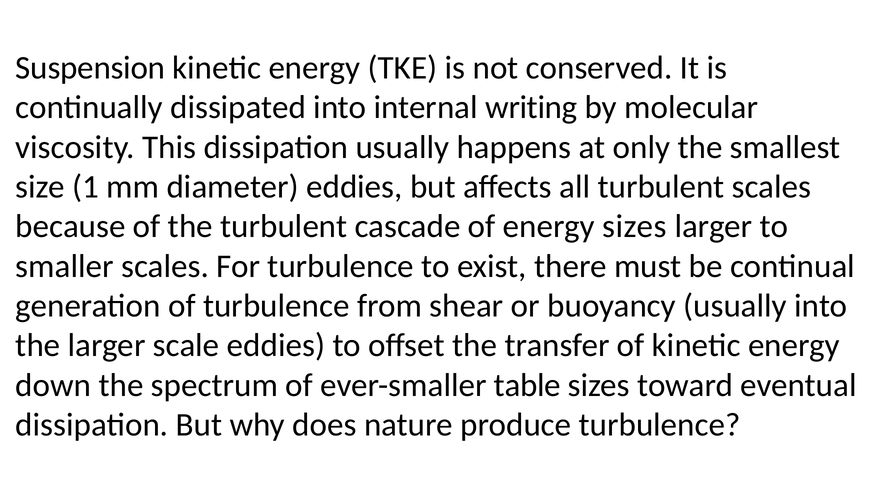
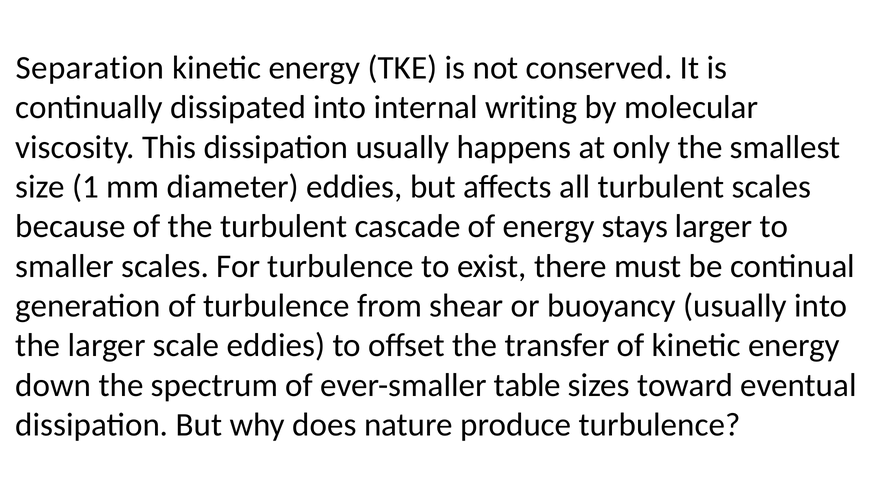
Suspension: Suspension -> Separation
energy sizes: sizes -> stays
